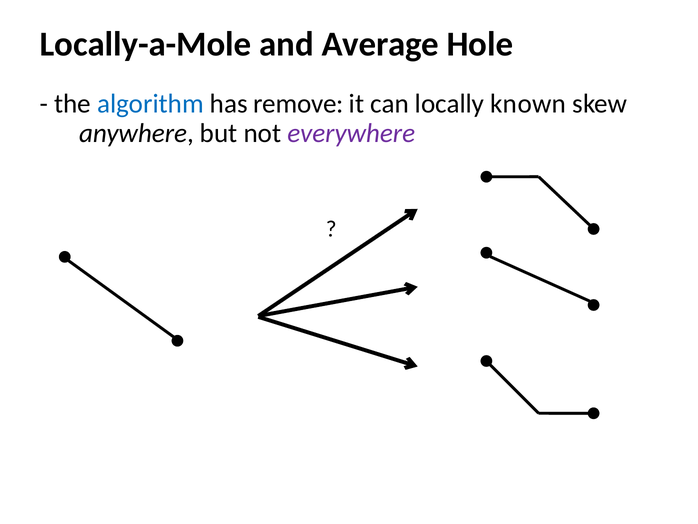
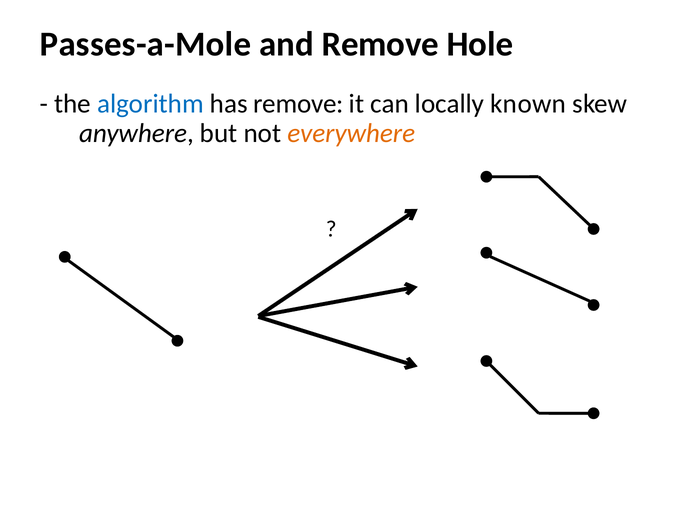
Locally-a-Mole: Locally-a-Mole -> Passes-a-Mole
and Average: Average -> Remove
everywhere colour: purple -> orange
